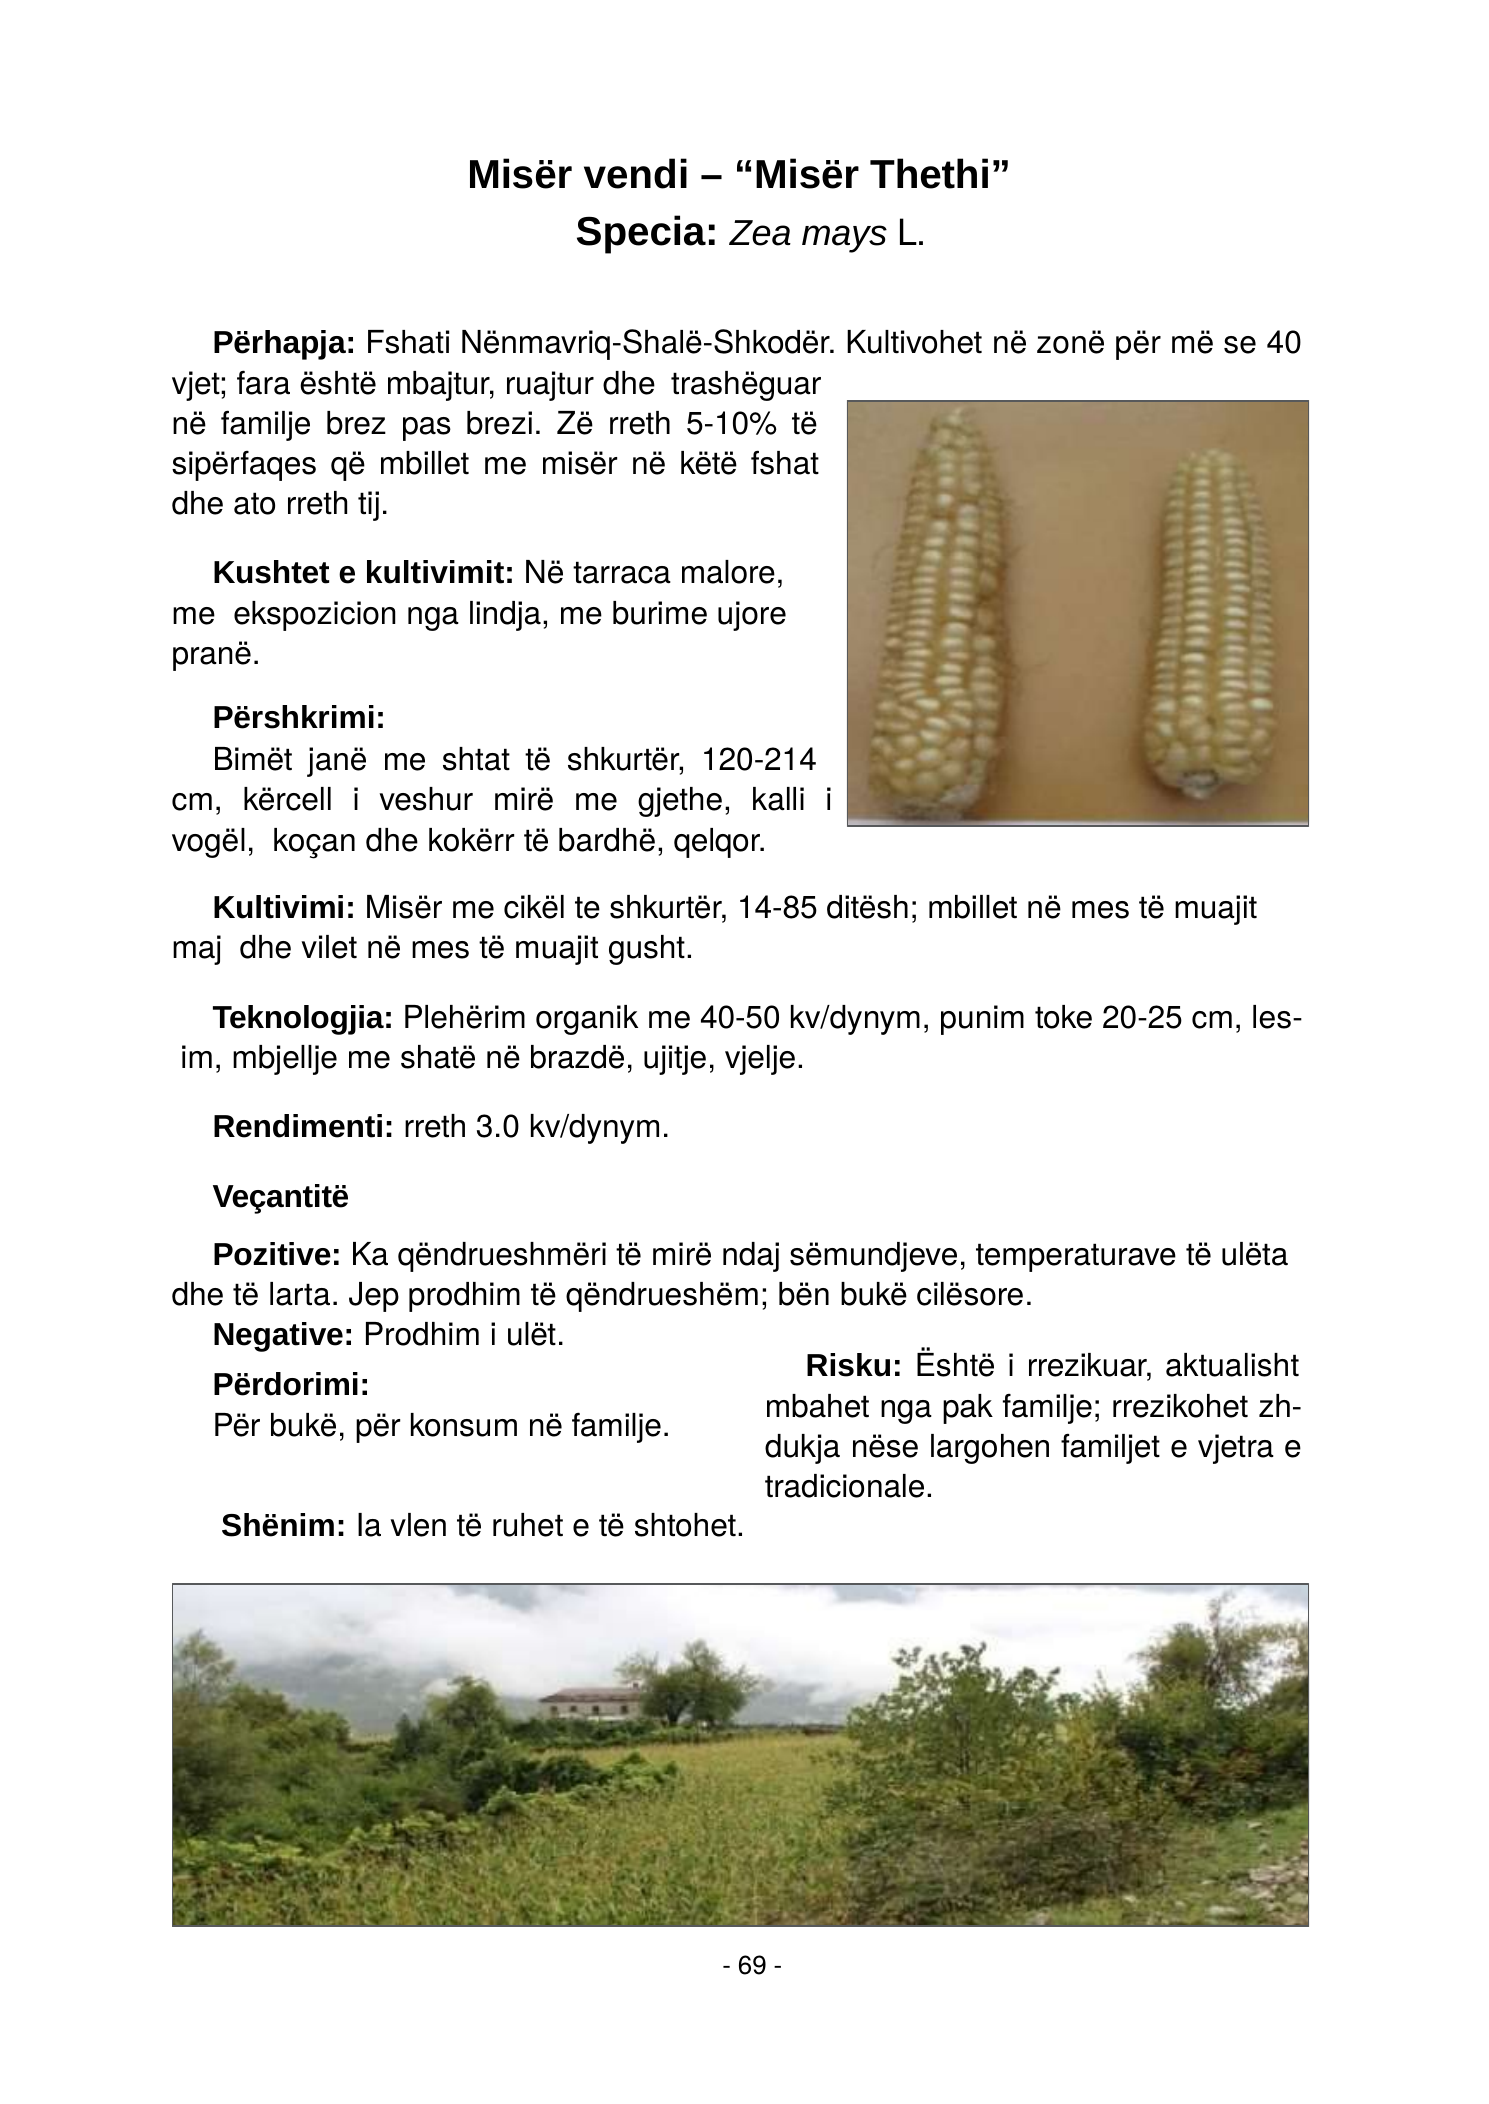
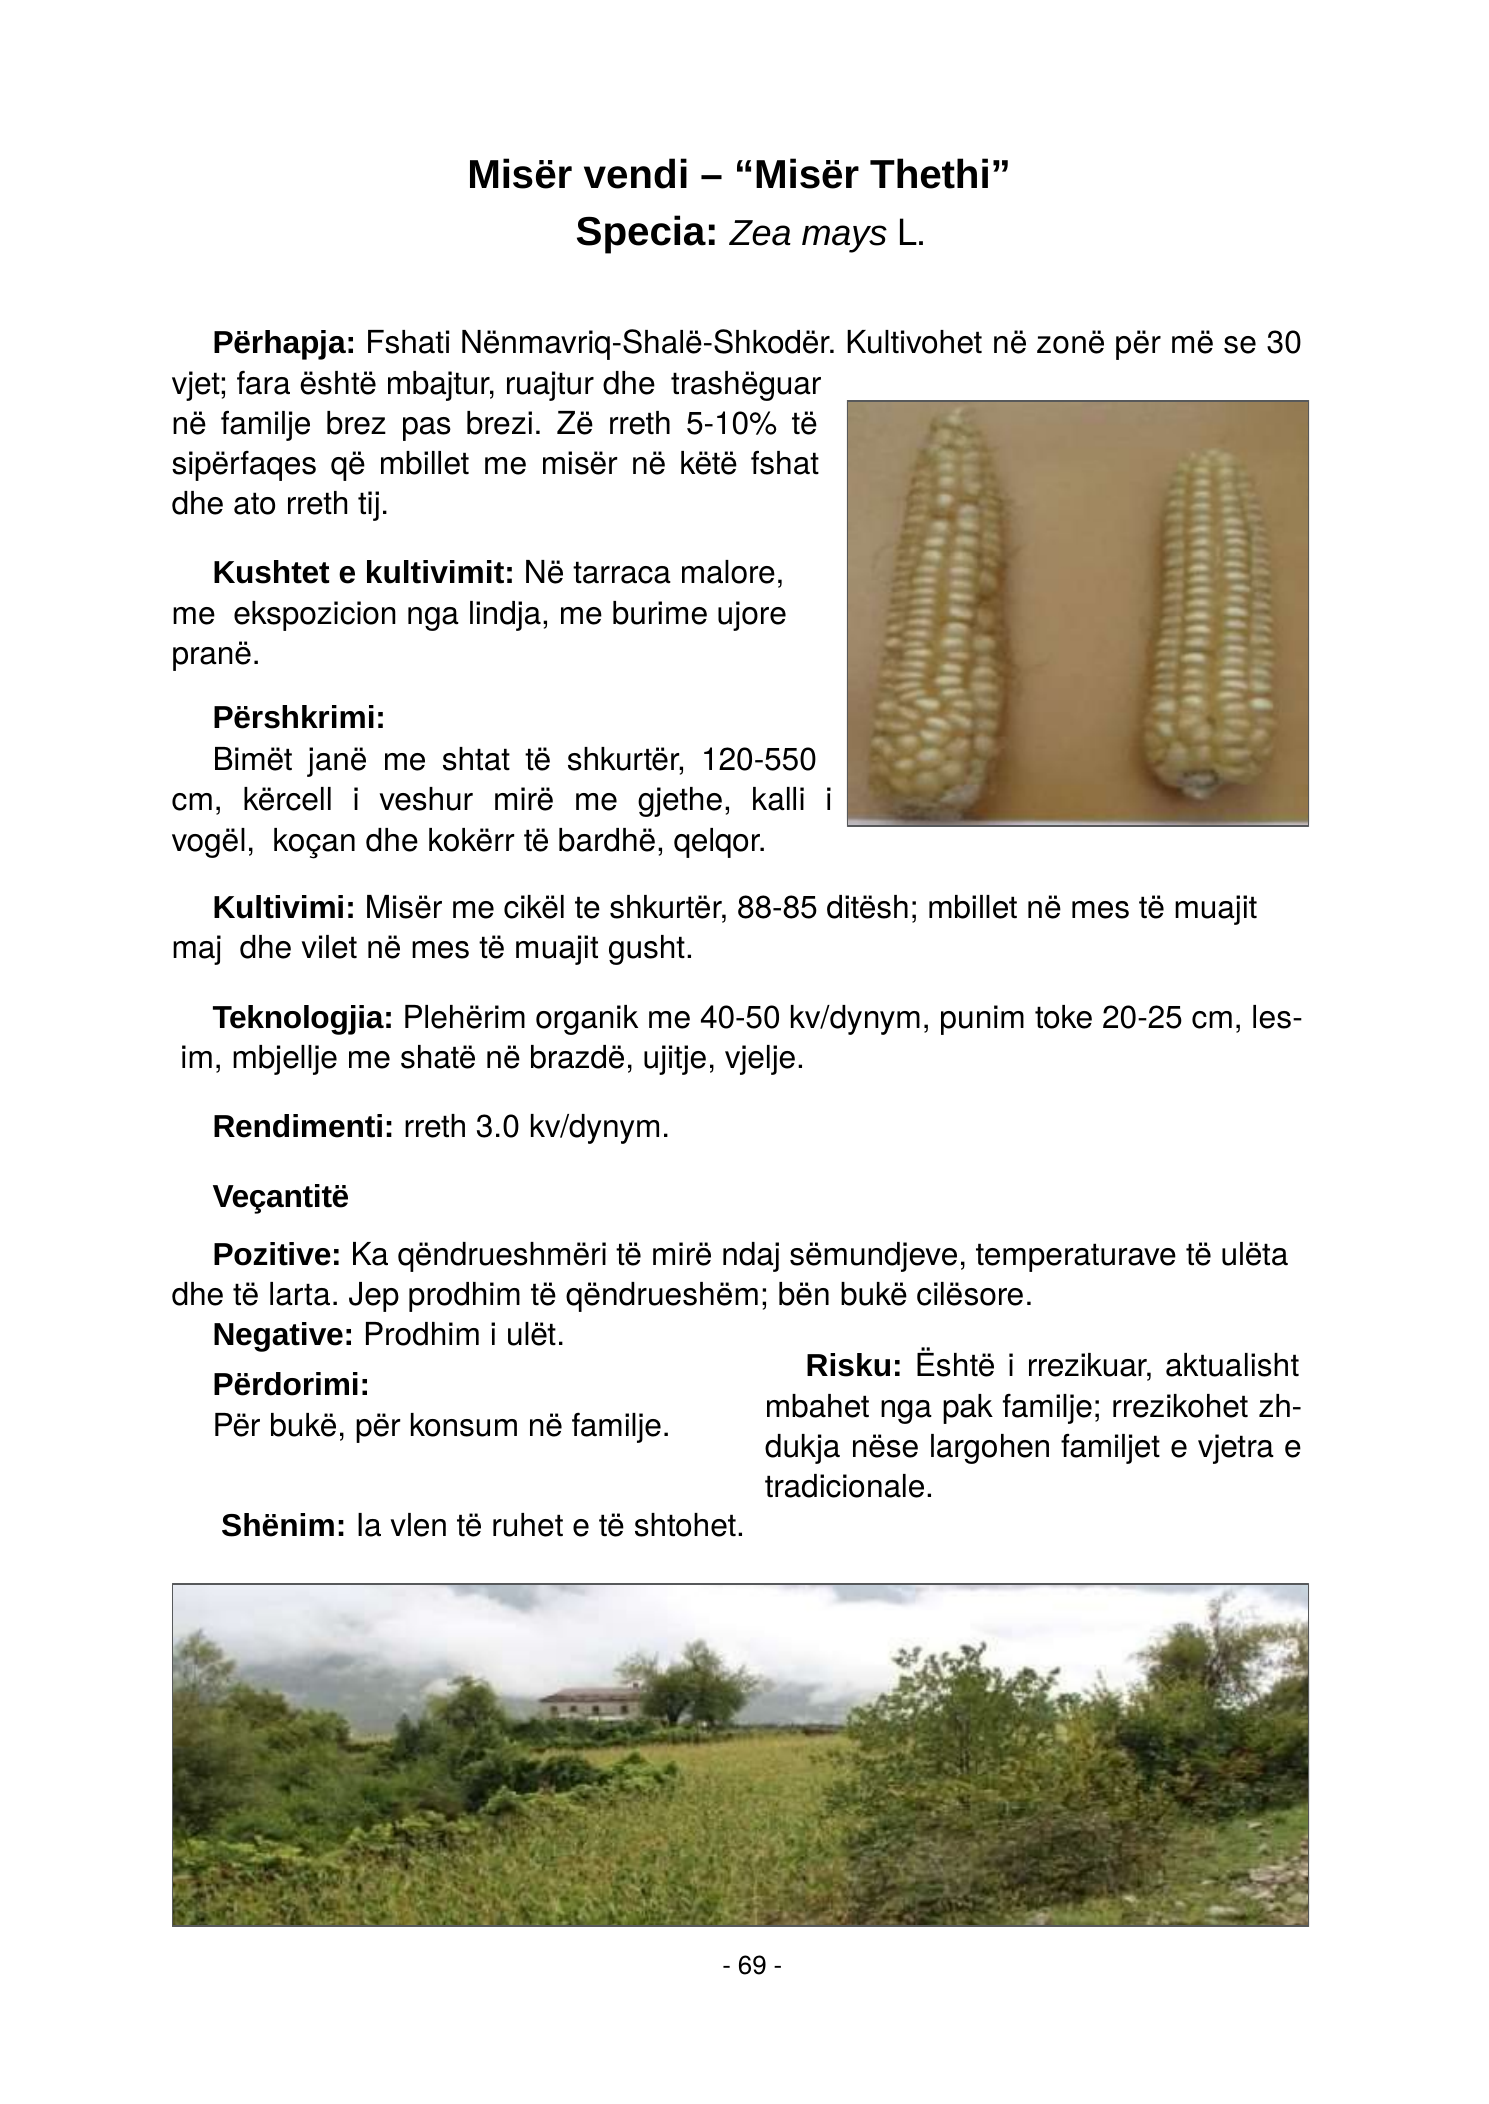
40: 40 -> 30
120-214: 120-214 -> 120-550
14-85: 14-85 -> 88-85
